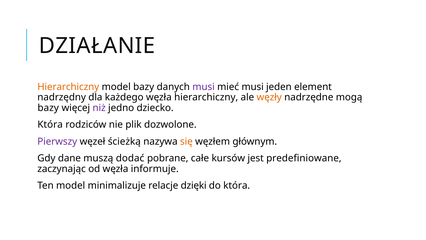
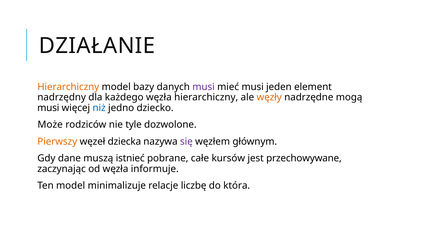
bazy at (48, 108): bazy -> musi
niż colour: purple -> blue
Która at (50, 125): Która -> Może
plik: plik -> tyle
Pierwszy colour: purple -> orange
ścieżką: ścieżką -> dziecka
się colour: orange -> purple
dodać: dodać -> istnieć
predefiniowane: predefiniowane -> przechowywane
dzięki: dzięki -> liczbę
